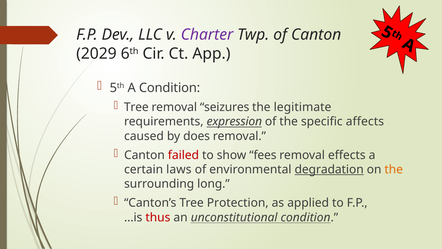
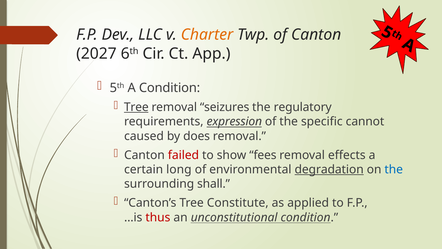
Charter colour: purple -> orange
2029: 2029 -> 2027
Tree at (136, 107) underline: none -> present
legitimate: legitimate -> regulatory
affects: affects -> cannot
laws: laws -> long
the at (394, 169) colour: orange -> blue
long: long -> shall
Protection: Protection -> Constitute
